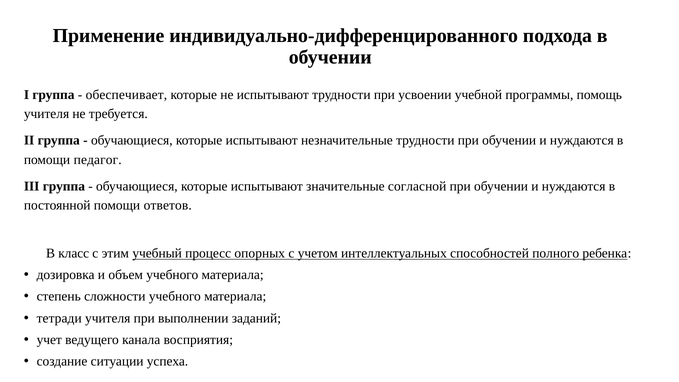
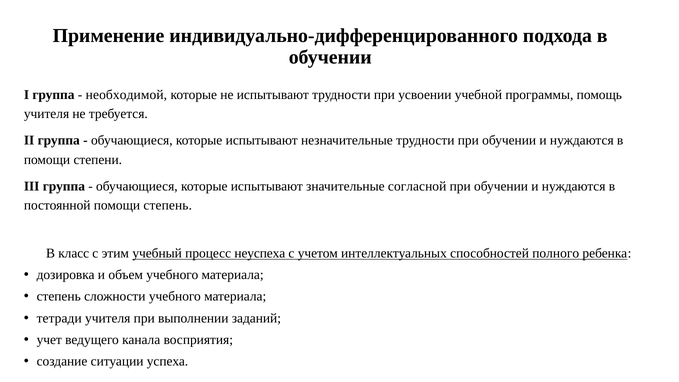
обеспечивает: обеспечивает -> необходимой
педагог: педагог -> степени
помощи ответов: ответов -> степень
опорных: опорных -> неуспеха
